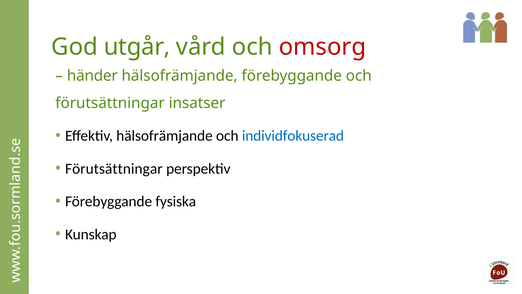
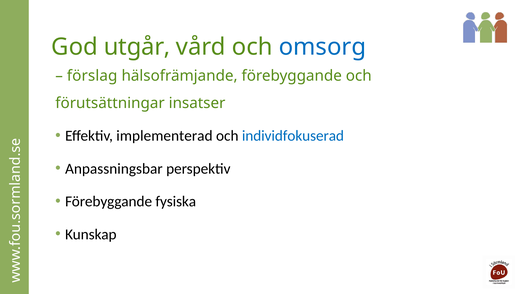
omsorg colour: red -> blue
händer: händer -> förslag
Effektiv hälsofrämjande: hälsofrämjande -> implementerad
Förutsättningar at (114, 168): Förutsättningar -> Anpassningsbar
